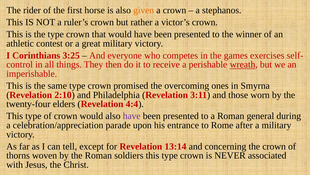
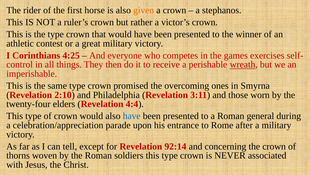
3:25: 3:25 -> 4:25
have at (132, 116) colour: purple -> blue
13:14: 13:14 -> 92:14
